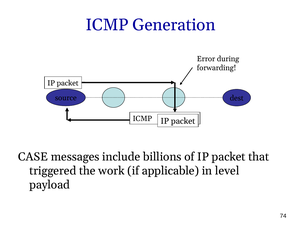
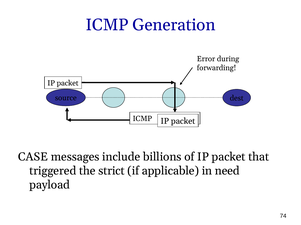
work: work -> strict
level: level -> need
